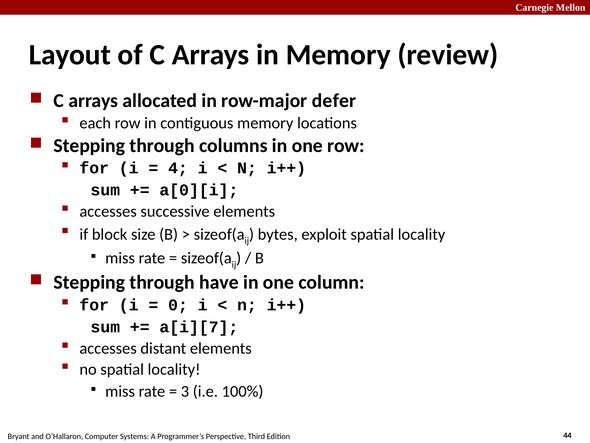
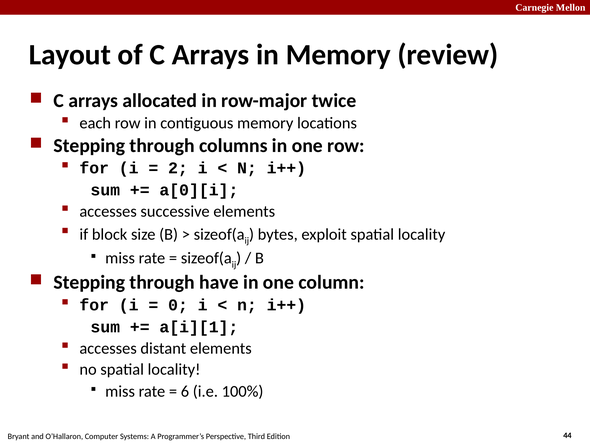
defer: defer -> twice
4: 4 -> 2
a[i][7: a[i][7 -> a[i][1
3: 3 -> 6
